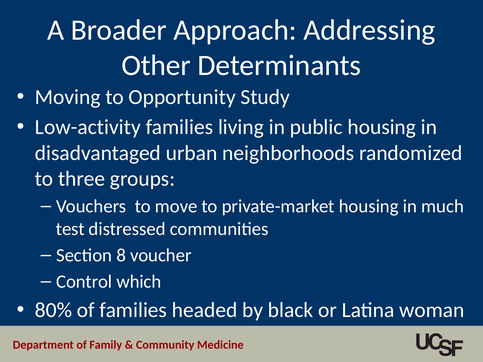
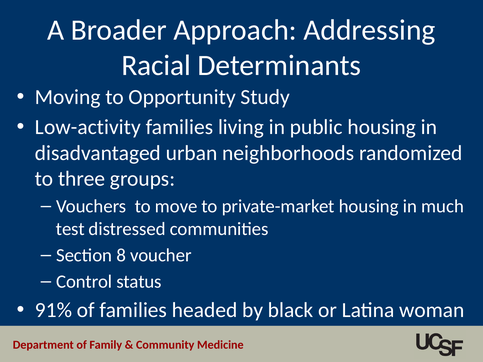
Other: Other -> Racial
which: which -> status
80%: 80% -> 91%
